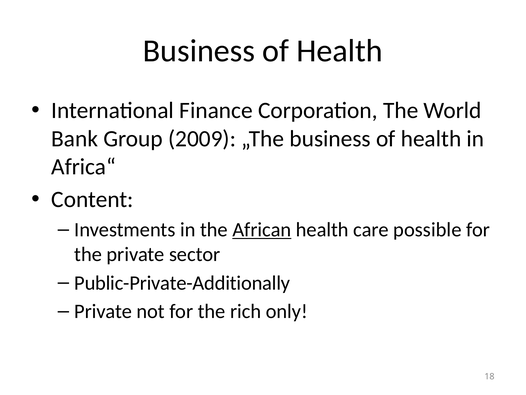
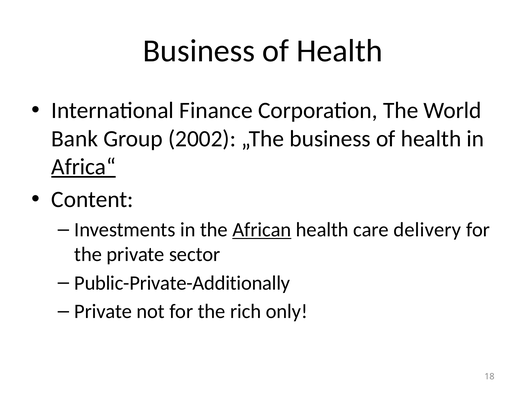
2009: 2009 -> 2002
Africa“ underline: none -> present
possible: possible -> delivery
